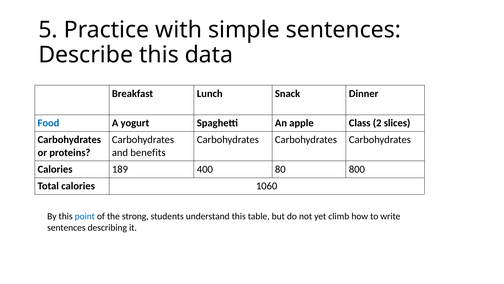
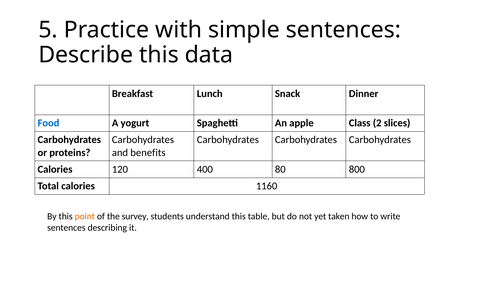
189: 189 -> 120
1060: 1060 -> 1160
point colour: blue -> orange
strong: strong -> survey
climb: climb -> taken
